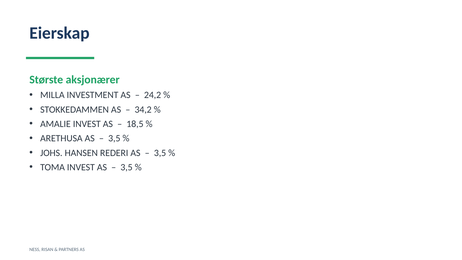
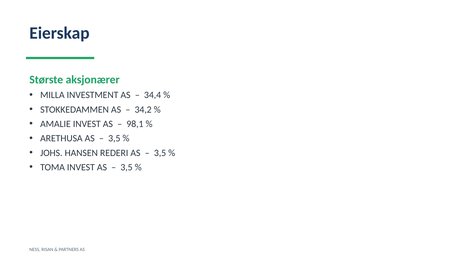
24,2: 24,2 -> 34,4
18,5: 18,5 -> 98,1
